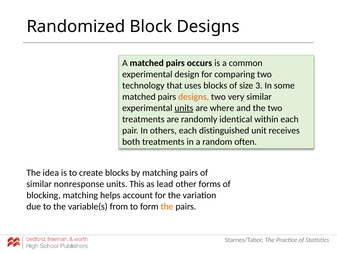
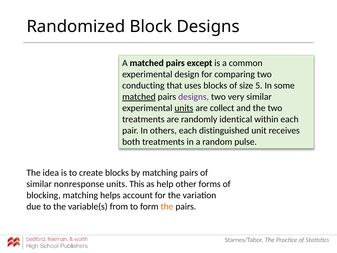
occurs: occurs -> except
technology: technology -> conducting
3: 3 -> 5
matched at (139, 97) underline: none -> present
designs at (194, 97) colour: orange -> purple
where: where -> collect
often: often -> pulse
lead: lead -> help
